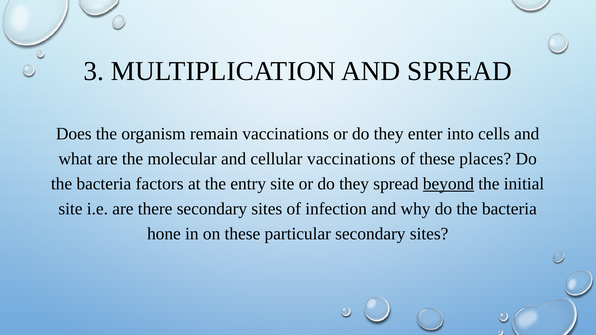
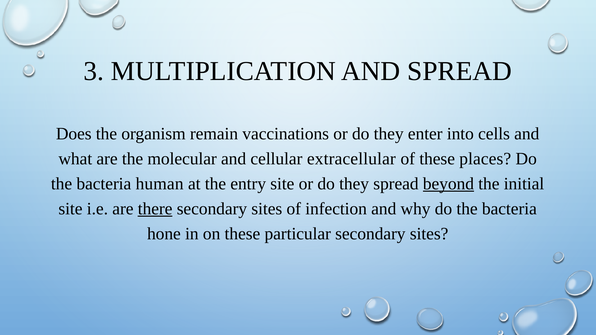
cellular vaccinations: vaccinations -> extracellular
factors: factors -> human
there underline: none -> present
